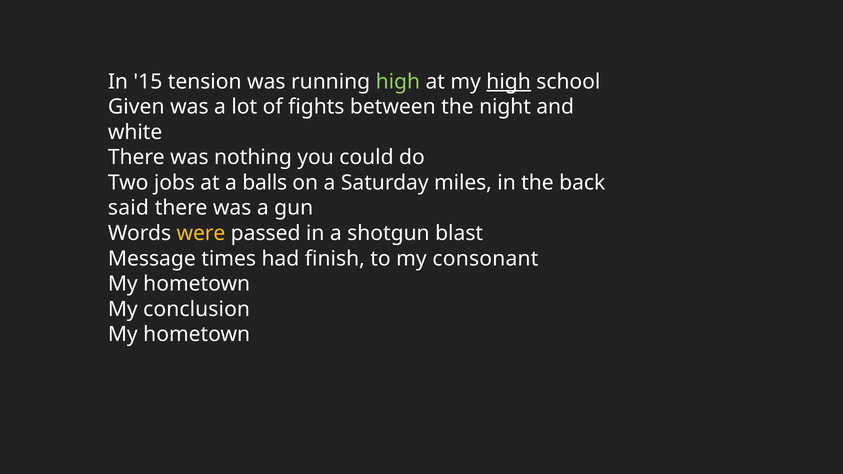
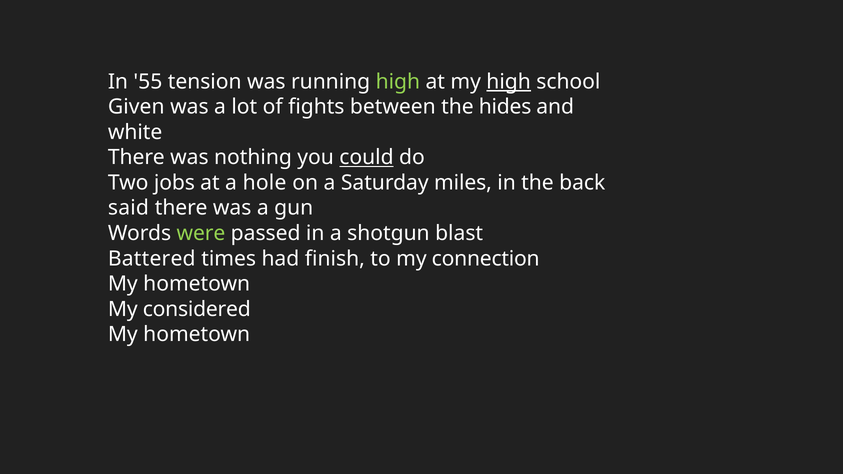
15: 15 -> 55
night: night -> hides
could underline: none -> present
balls: balls -> hole
were colour: yellow -> light green
Message: Message -> Battered
consonant: consonant -> connection
conclusion: conclusion -> considered
